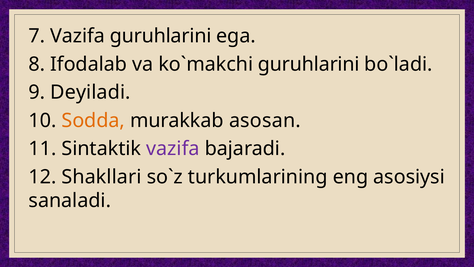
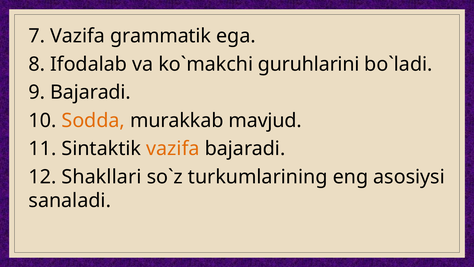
Vazifa guruhlarini: guruhlarini -> grammatik
9 Deyiladi: Deyiladi -> Bajaradi
asosan: asosan -> mavjud
vazifa at (173, 149) colour: purple -> orange
